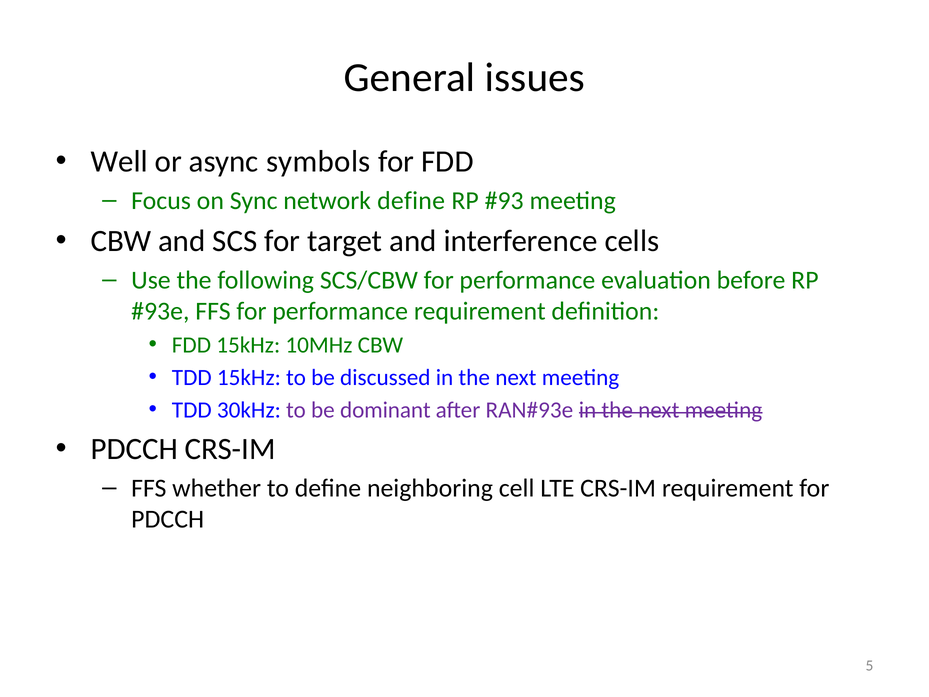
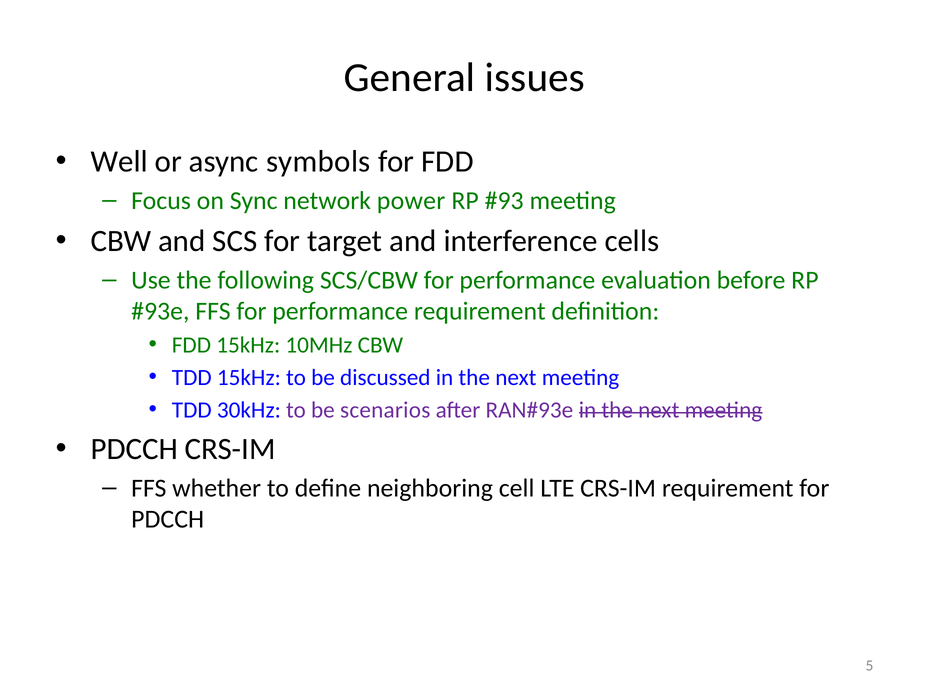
network define: define -> power
dominant: dominant -> scenarios
